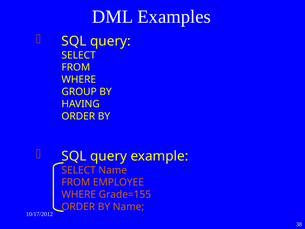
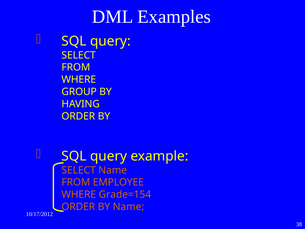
Grade=155: Grade=155 -> Grade=154
